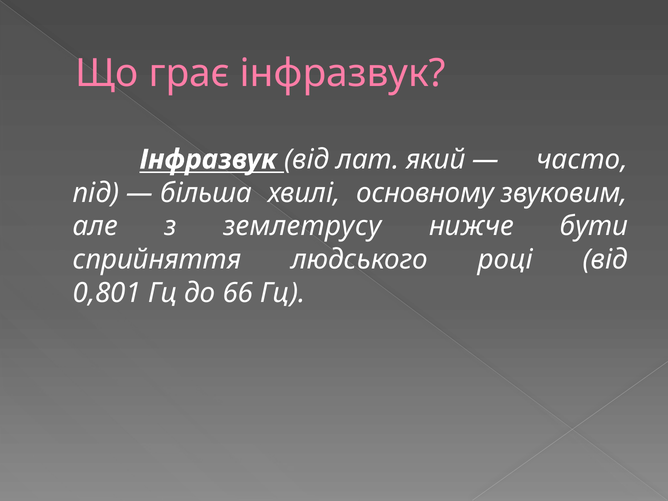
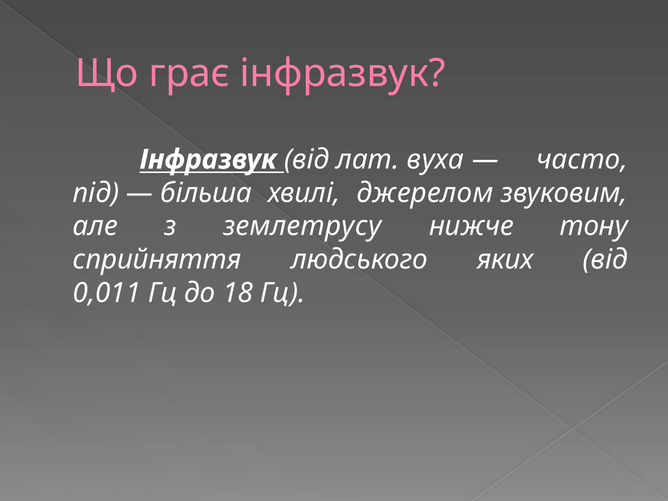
який: який -> вуха
основному: основному -> джерелом
бути: бути -> тону
році: році -> яких
0,801: 0,801 -> 0,011
66: 66 -> 18
